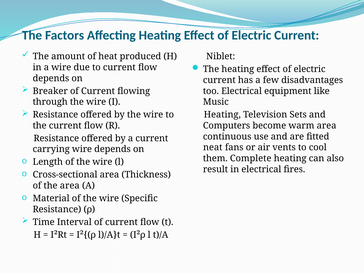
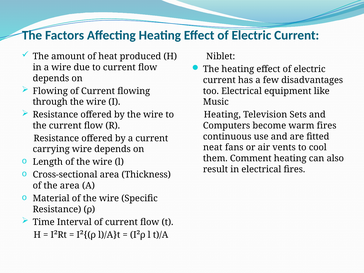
Breaker at (50, 91): Breaker -> Flowing
warm area: area -> fires
Complete: Complete -> Comment
